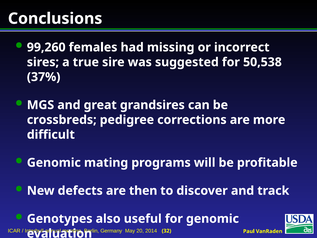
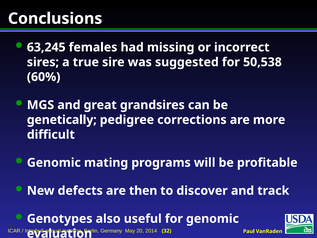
99,260: 99,260 -> 63,245
37%: 37% -> 60%
crossbreds: crossbreds -> genetically
